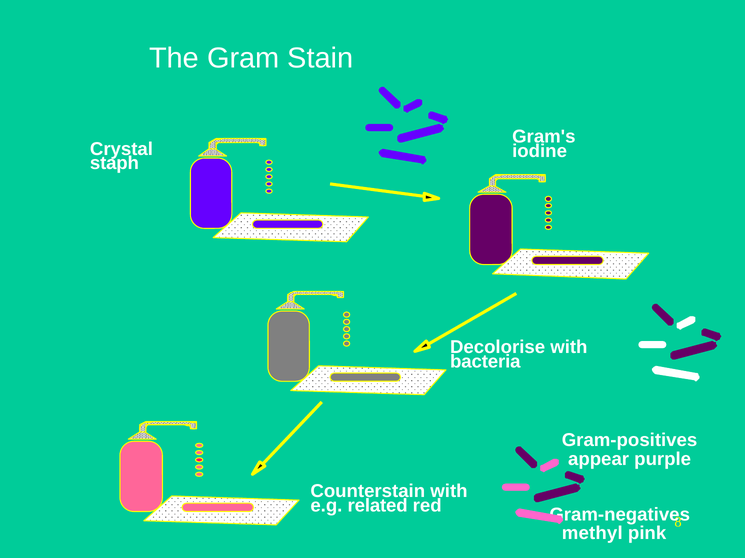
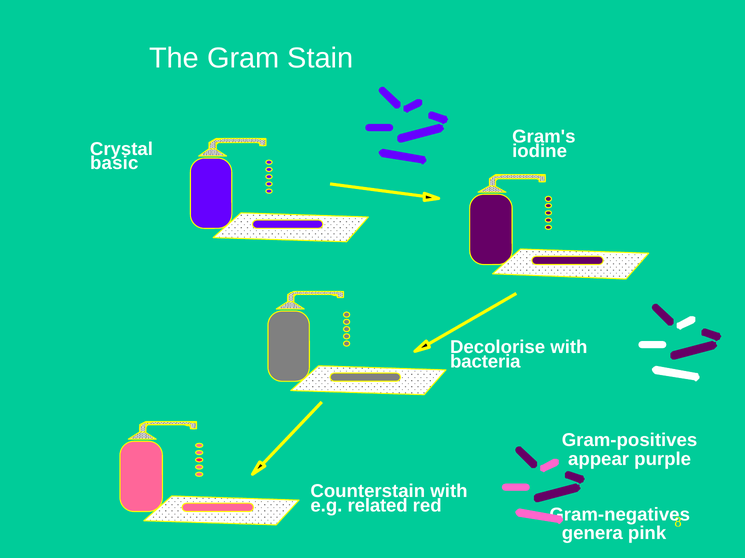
staph: staph -> basic
methyl: methyl -> genera
